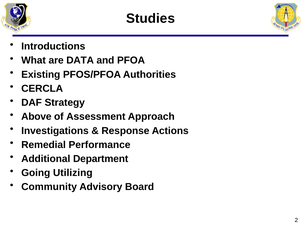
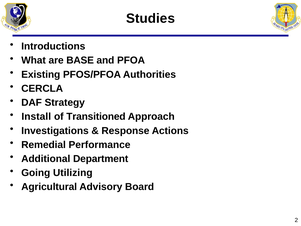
DATA: DATA -> BASE
Above: Above -> Install
Assessment: Assessment -> Transitioned
Community: Community -> Agricultural
